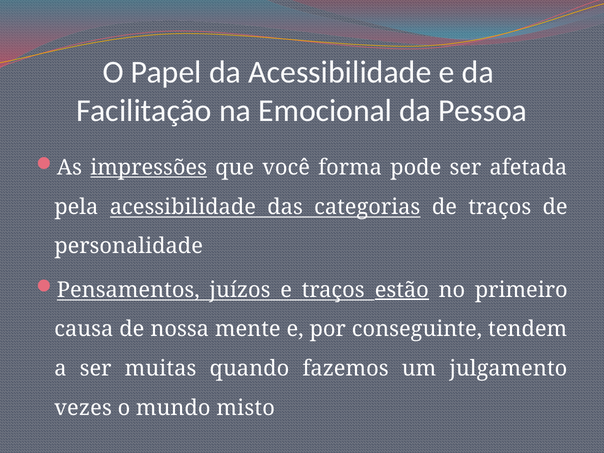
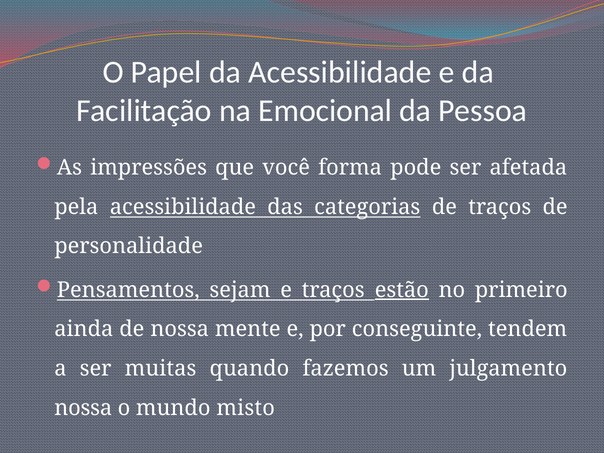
impressões underline: present -> none
juízos: juízos -> sejam
causa: causa -> ainda
vezes at (83, 408): vezes -> nossa
